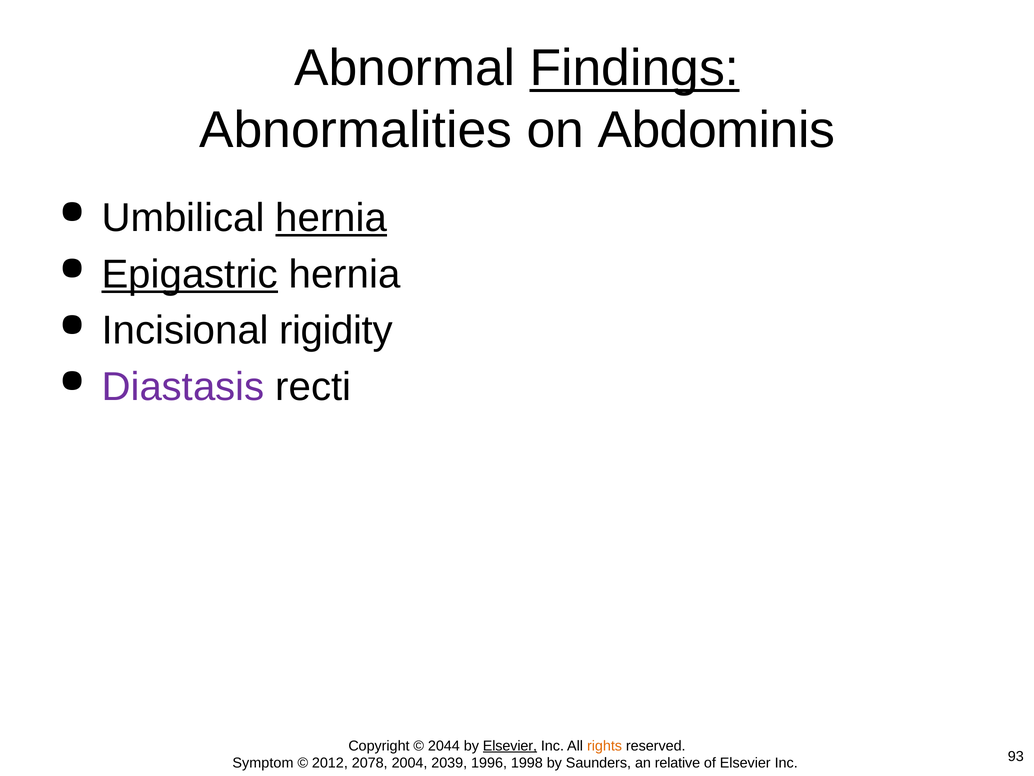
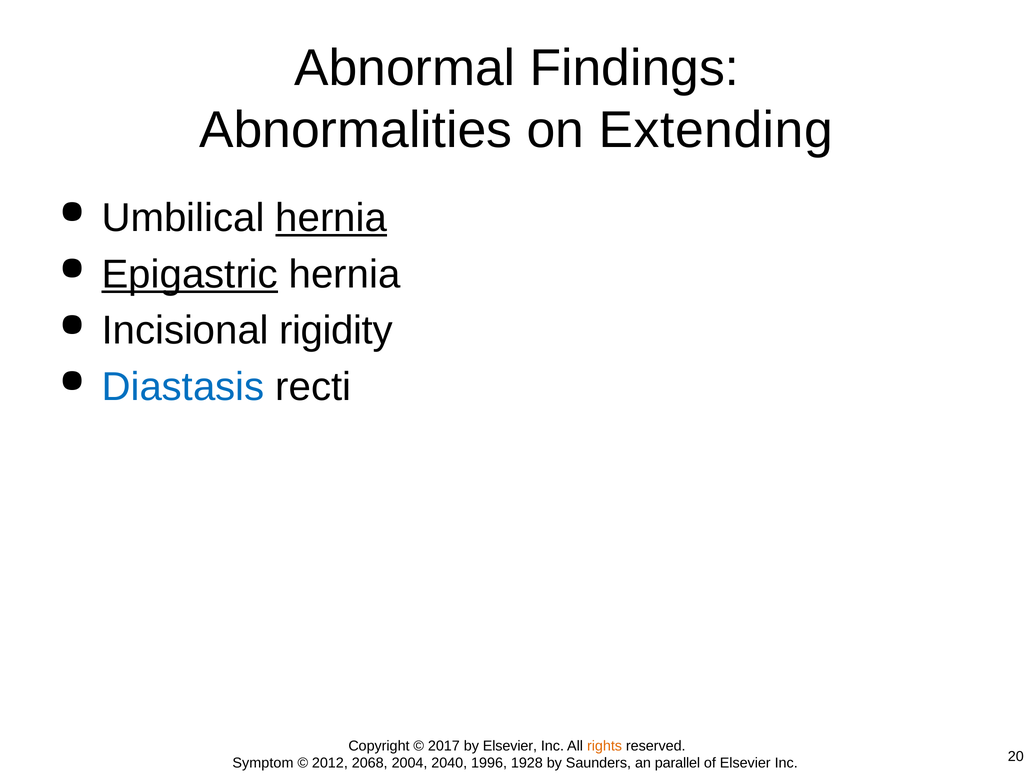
Findings underline: present -> none
Abdominis: Abdominis -> Extending
Diastasis colour: purple -> blue
2044: 2044 -> 2017
Elsevier at (510, 745) underline: present -> none
2078: 2078 -> 2068
2039: 2039 -> 2040
1998: 1998 -> 1928
relative: relative -> parallel
93: 93 -> 20
